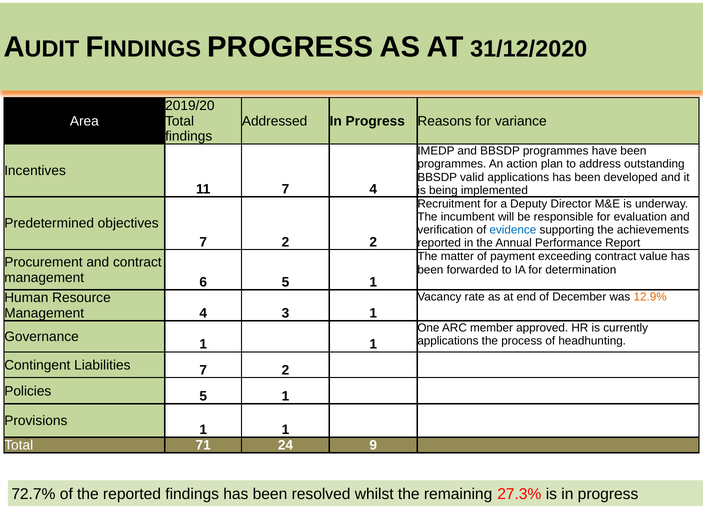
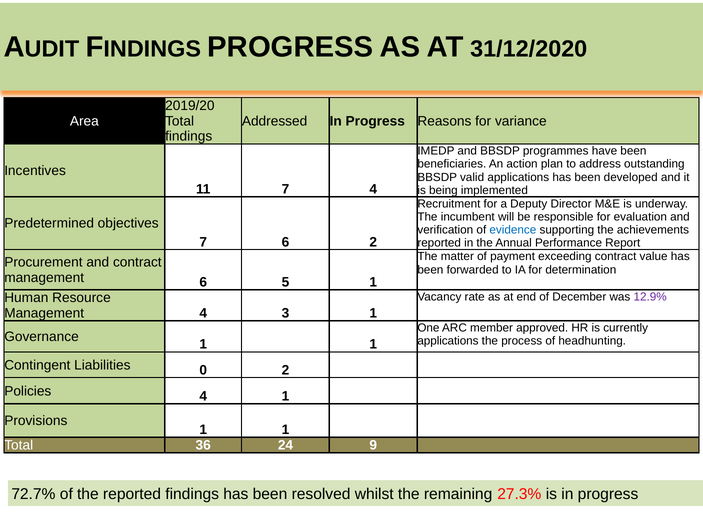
programmes at (452, 164): programmes -> beneficiaries
2 at (285, 242): 2 -> 6
12.9% colour: orange -> purple
Liabilities 7: 7 -> 0
Policies 5: 5 -> 4
71: 71 -> 36
